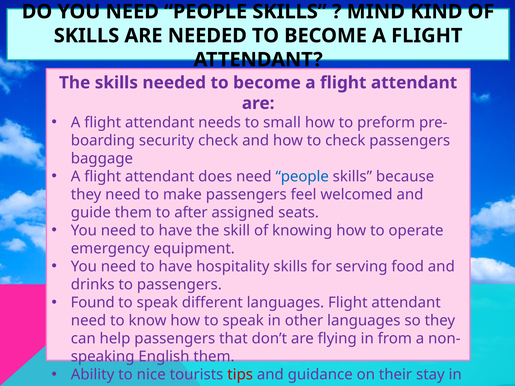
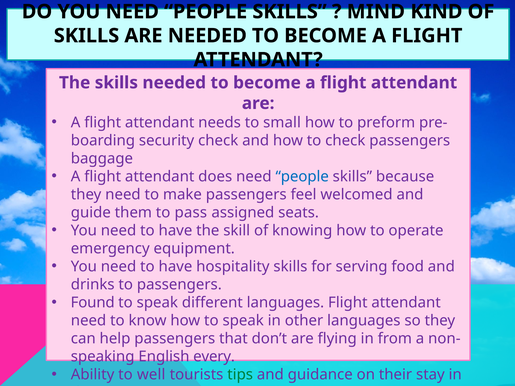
after: after -> pass
English them: them -> every
nice: nice -> well
tips colour: red -> green
